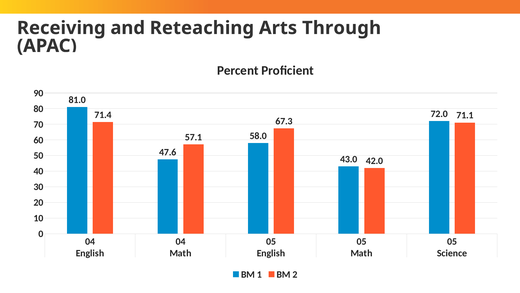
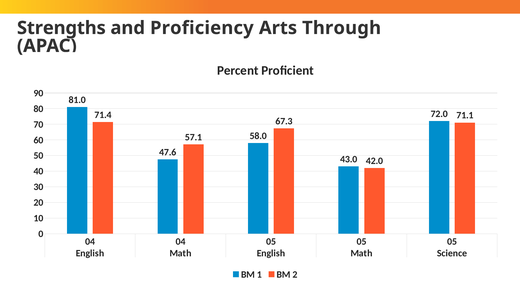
Receiving: Receiving -> Strengths
Reteaching: Reteaching -> Proficiency
